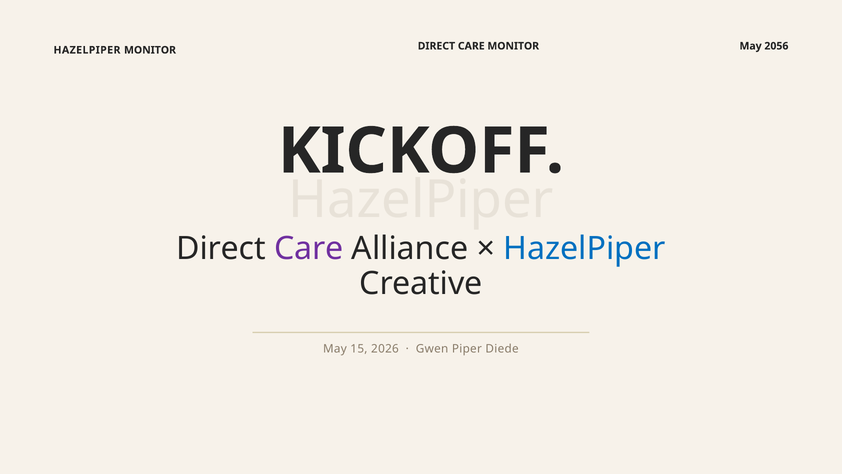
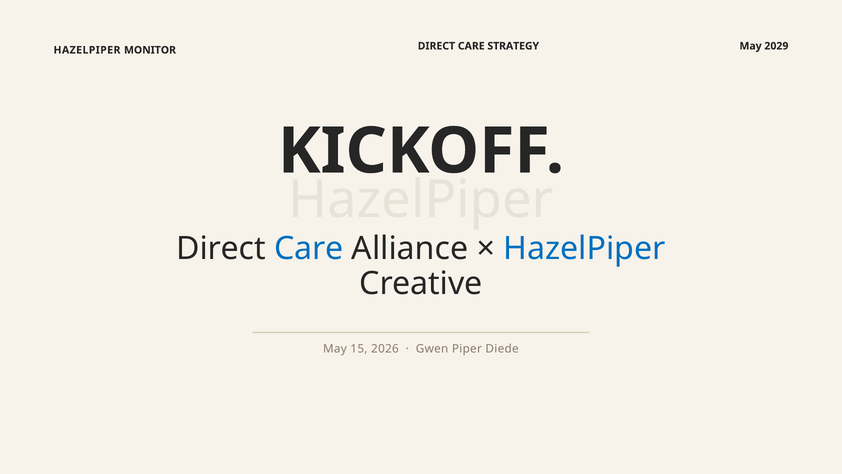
CARE MONITOR: MONITOR -> STRATEGY
2056: 2056 -> 2029
Care at (309, 248) colour: purple -> blue
